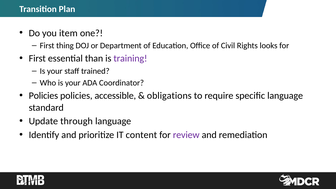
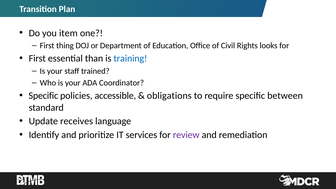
training colour: purple -> blue
Policies at (43, 96): Policies -> Specific
specific language: language -> between
through: through -> receives
content: content -> services
